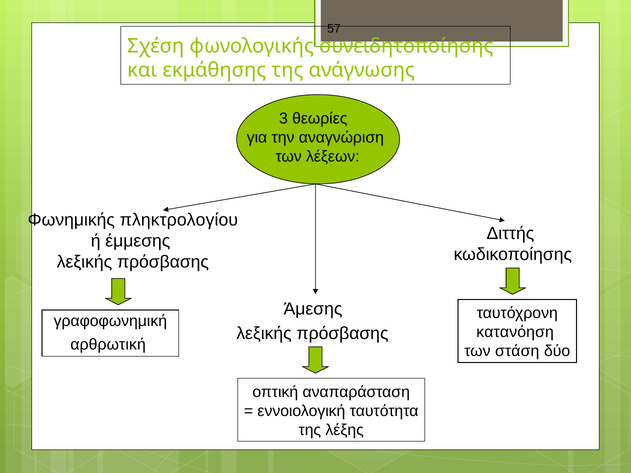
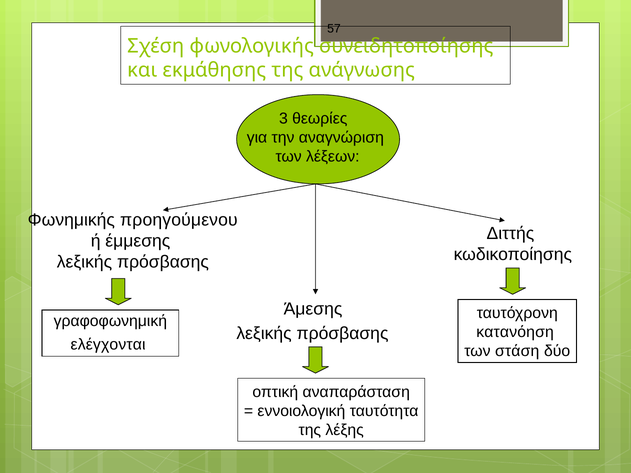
πληκτρολογίου: πληκτρολογίου -> προηγούμενου
αρθρωτική: αρθρωτική -> ελέγχονται
